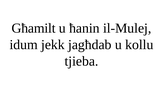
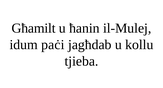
jekk: jekk -> paċi
